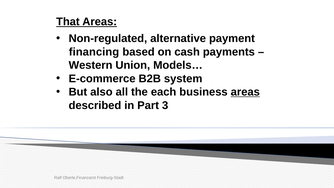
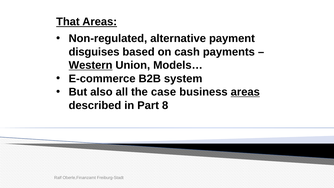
financing: financing -> disguises
Western underline: none -> present
each: each -> case
3: 3 -> 8
